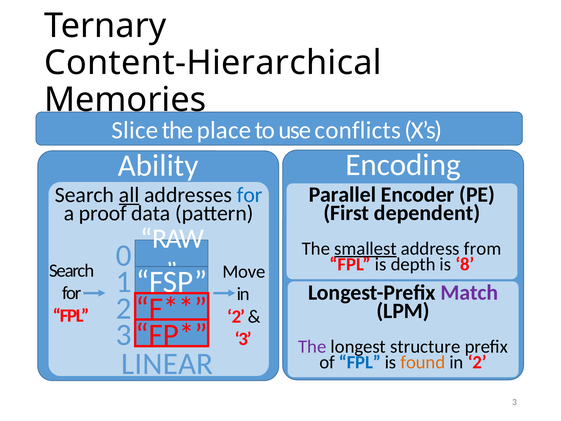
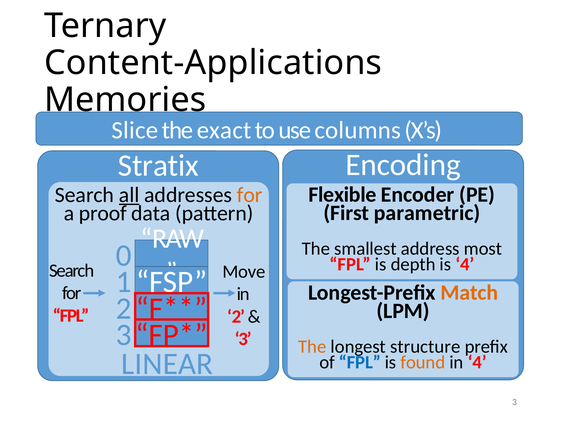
Content-Hierarchical: Content-Hierarchical -> Content-Applications
place: place -> exact
conflicts: conflicts -> columns
Ability: Ability -> Stratix
Parallel: Parallel -> Flexible
for at (250, 195) colour: blue -> orange
dependent: dependent -> parametric
smallest underline: present -> none
from: from -> most
is 8: 8 -> 4
Match colour: purple -> orange
The at (312, 346) colour: purple -> orange
2 at (477, 362): 2 -> 4
